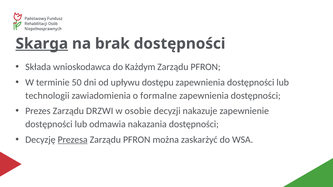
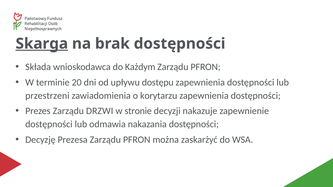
50: 50 -> 20
technologii: technologii -> przestrzeni
formalne: formalne -> korytarzu
osobie: osobie -> stronie
Prezesa underline: present -> none
